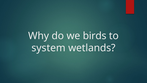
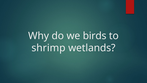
system: system -> shrimp
